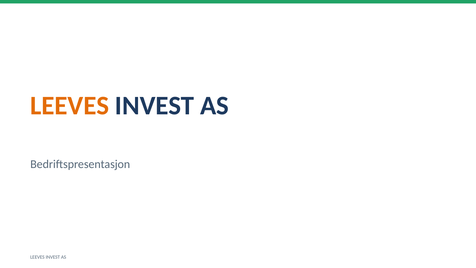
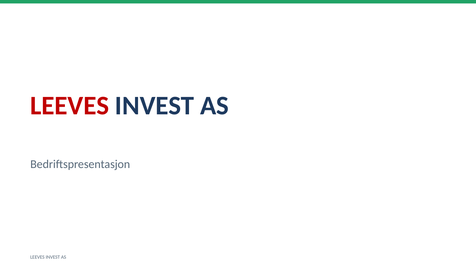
LEEVES at (70, 106) colour: orange -> red
